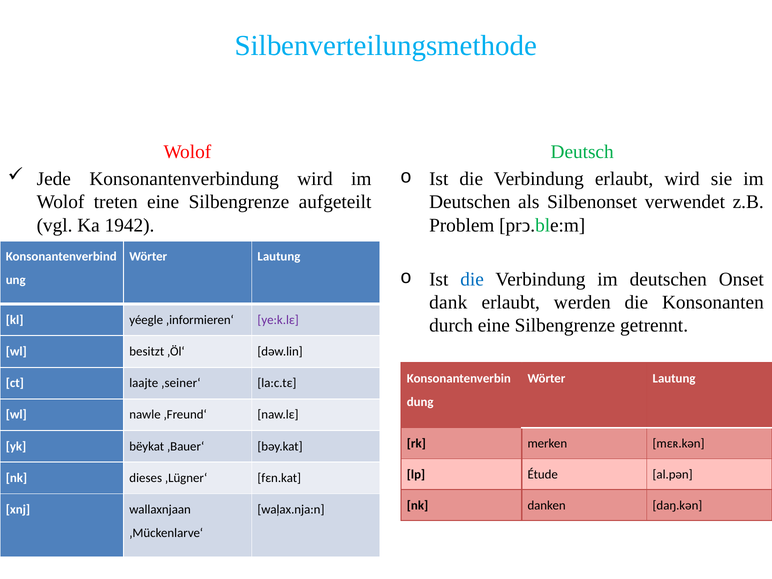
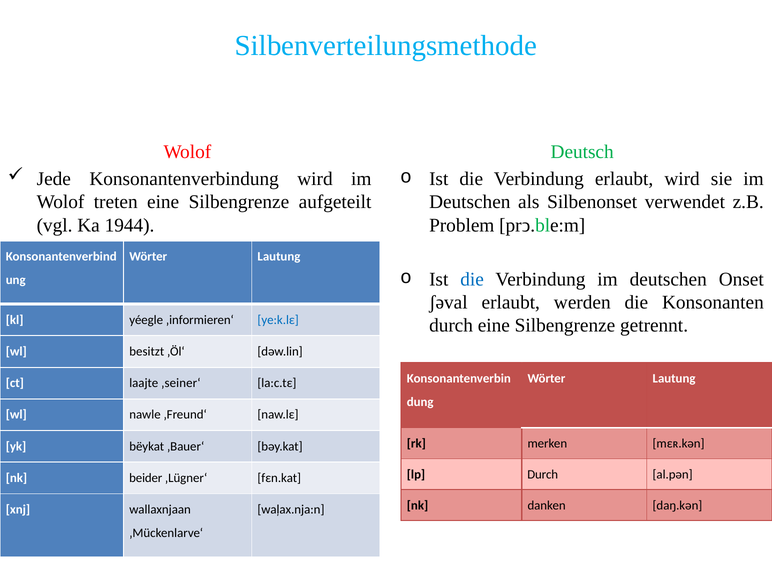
1942: 1942 -> 1944
dank: dank -> ʃәval
ye:k.lε colour: purple -> blue
lp Étude: Étude -> Durch
dieses: dieses -> beider
